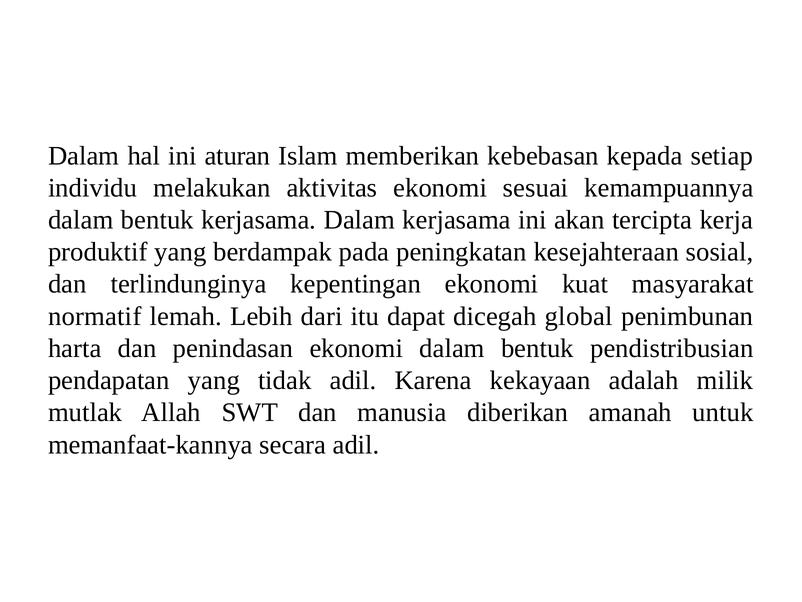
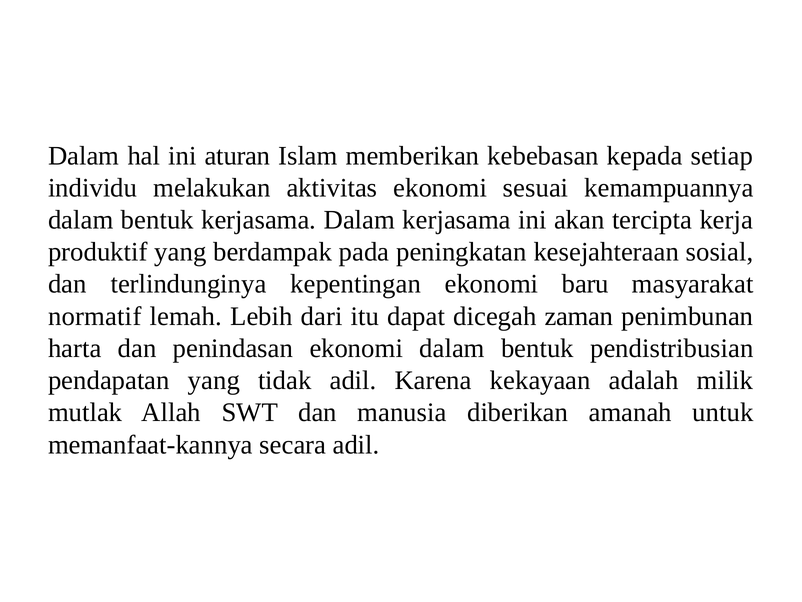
kuat: kuat -> baru
global: global -> zaman
